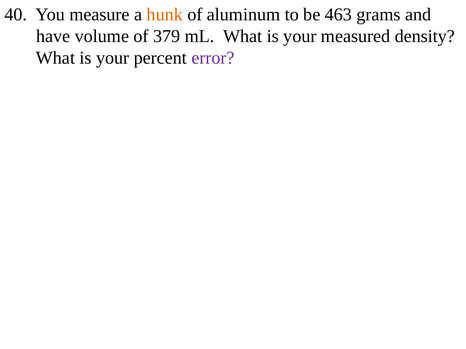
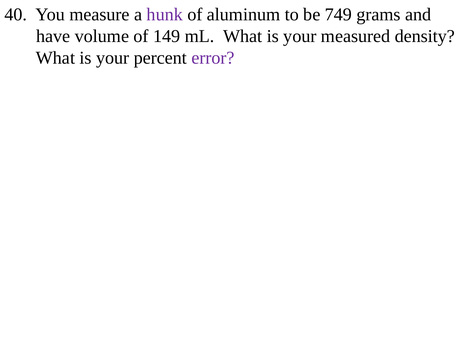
hunk colour: orange -> purple
463: 463 -> 749
379: 379 -> 149
